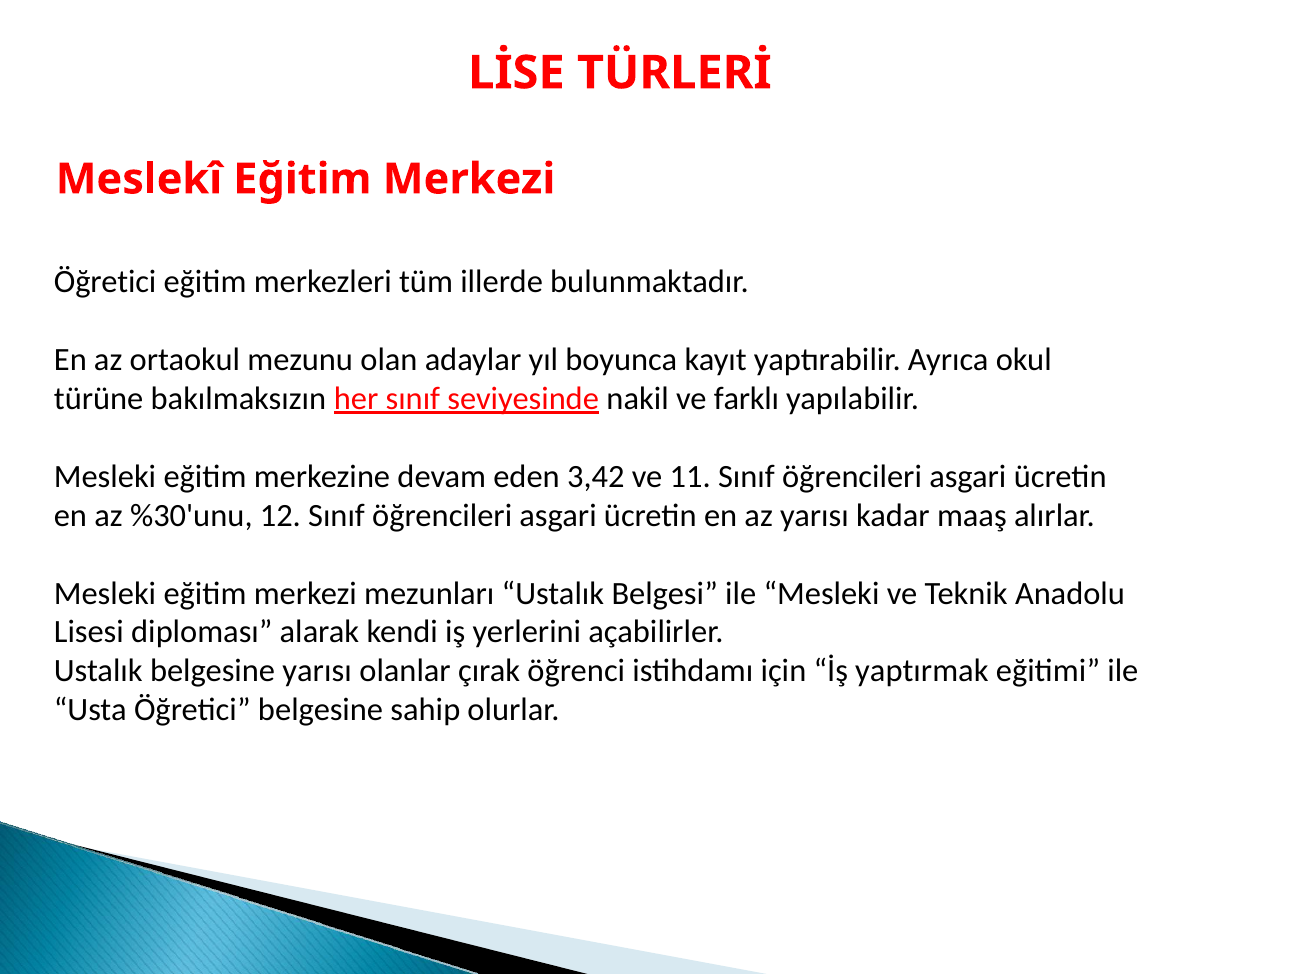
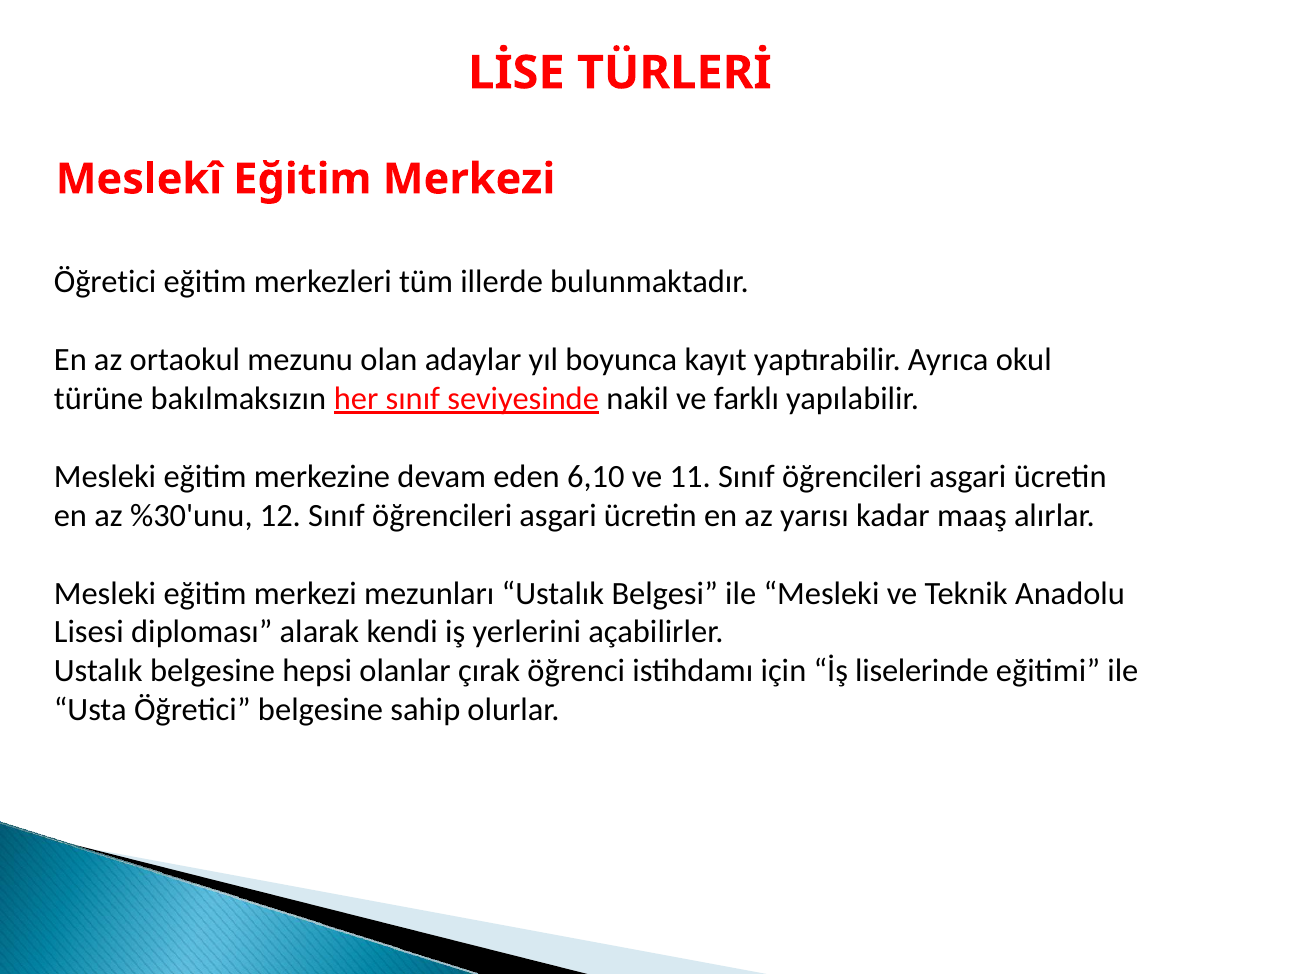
3,42: 3,42 -> 6,10
belgesine yarısı: yarısı -> hepsi
yaptırmak: yaptırmak -> liselerinde
